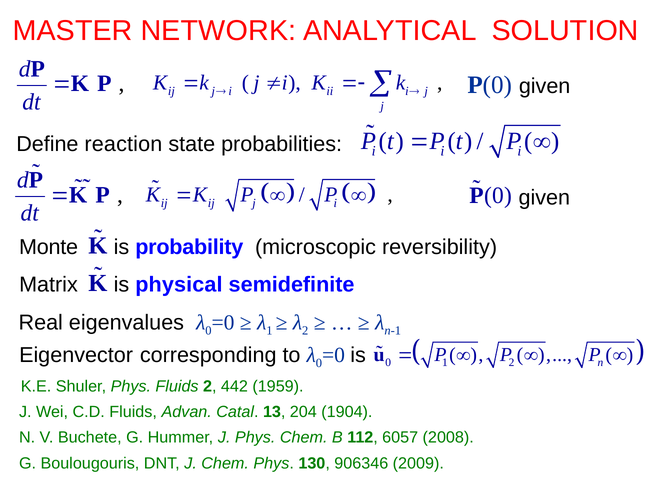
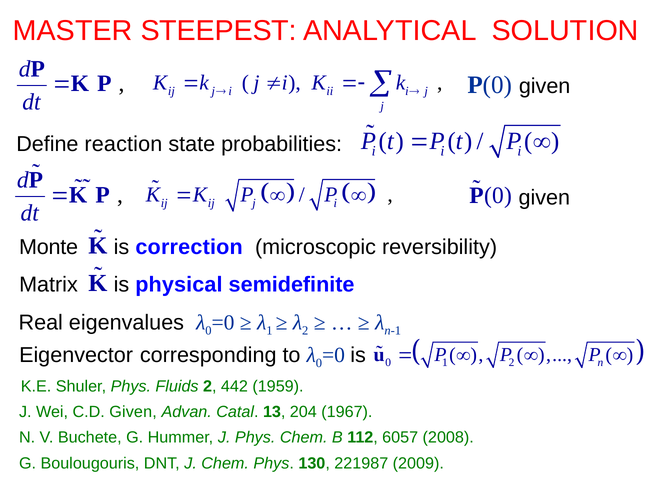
NETWORK: NETWORK -> STEEPEST
probability: probability -> correction
C.D Fluids: Fluids -> Given
1904: 1904 -> 1967
906346: 906346 -> 221987
